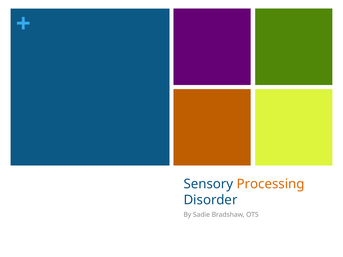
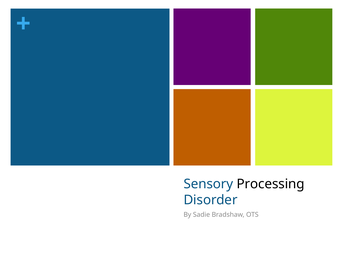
Processing colour: orange -> black
